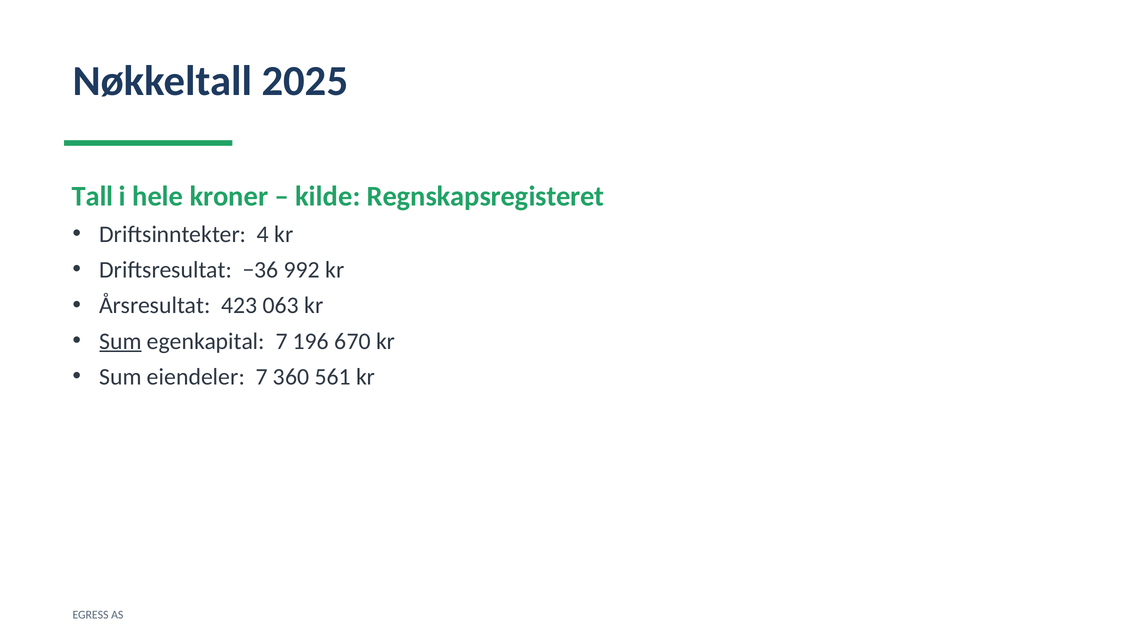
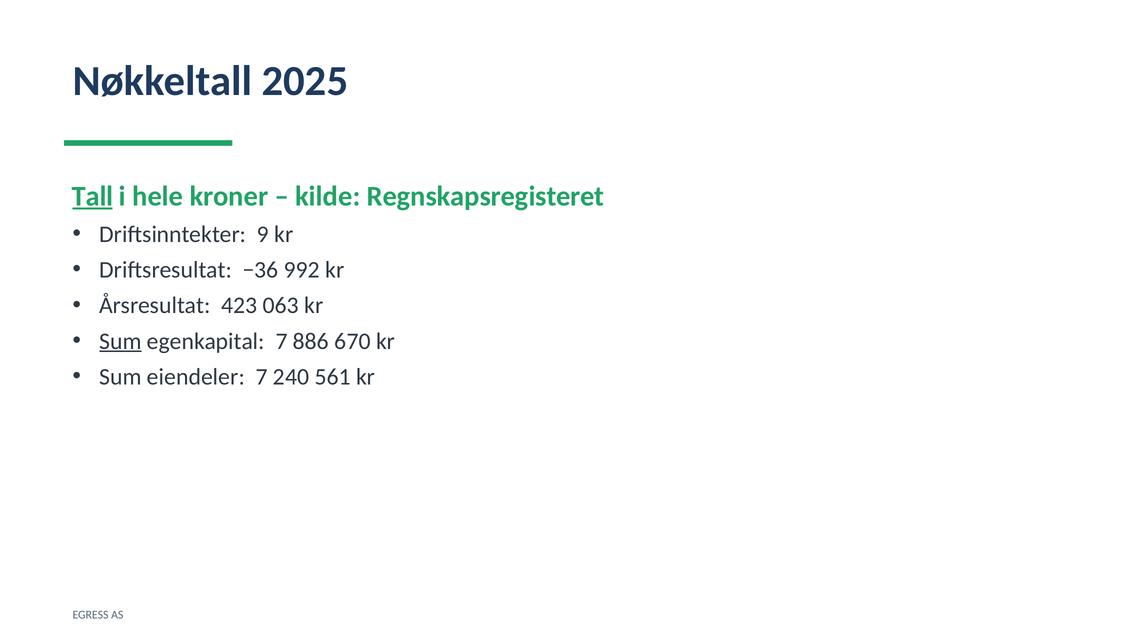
Tall underline: none -> present
4: 4 -> 9
196: 196 -> 886
360: 360 -> 240
